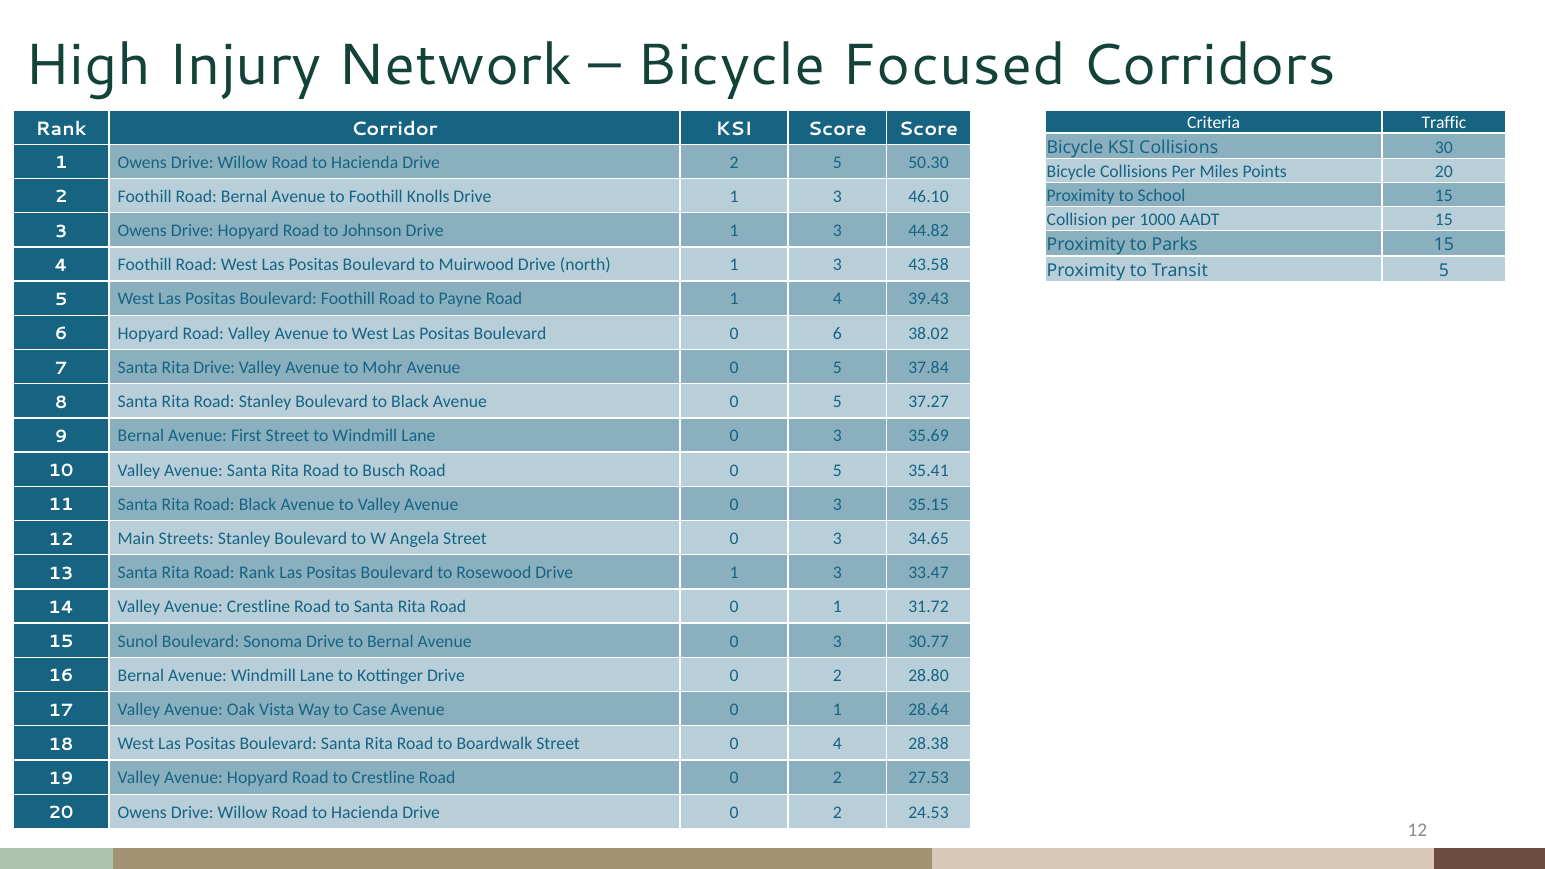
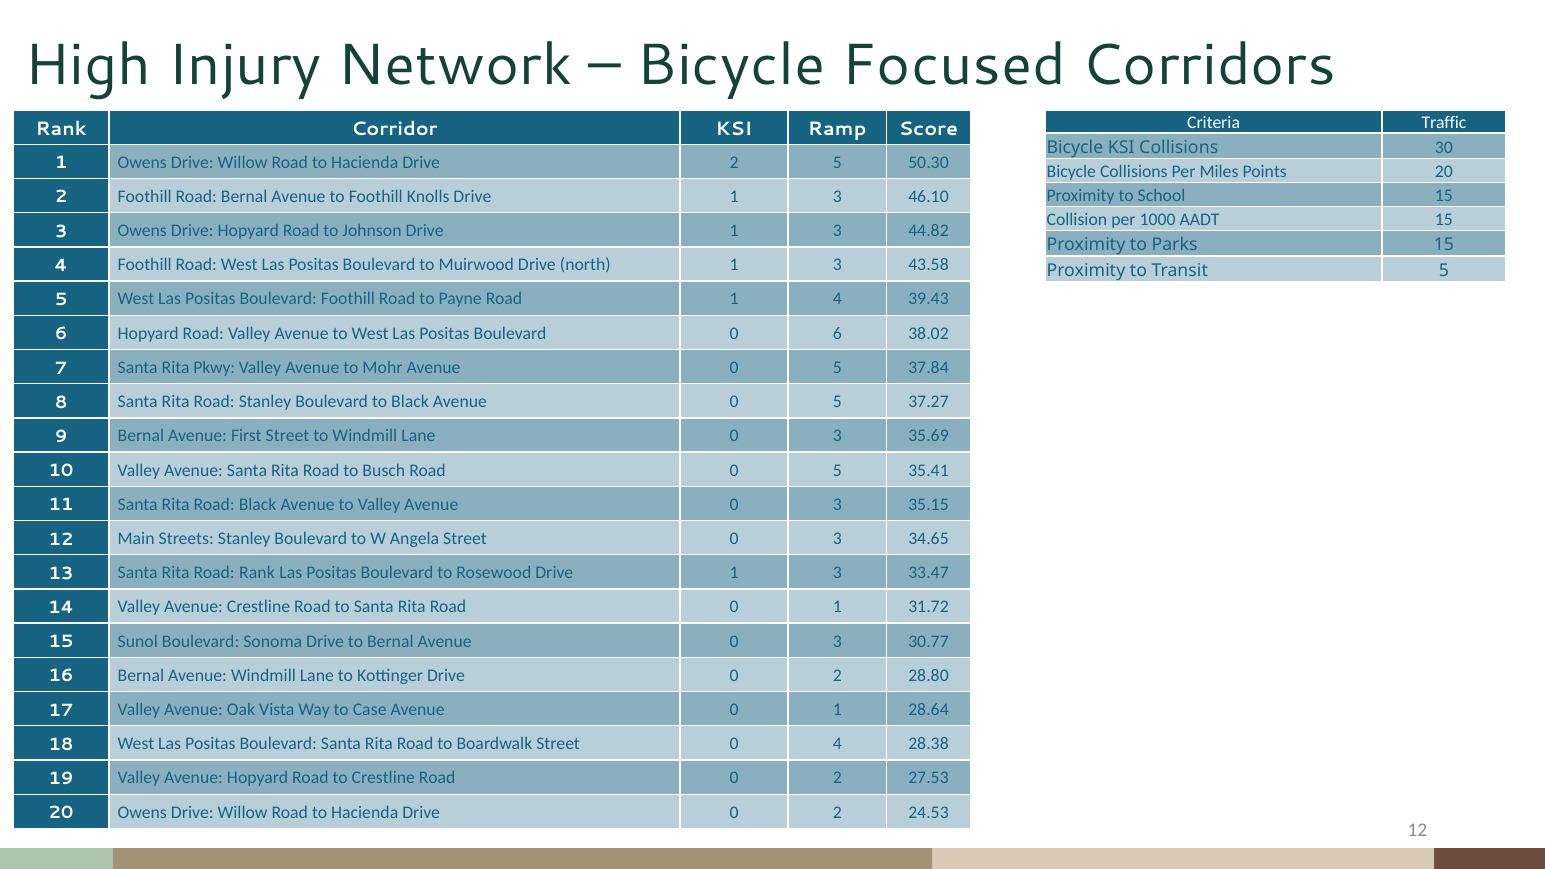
KSI Score: Score -> Ramp
Rita Drive: Drive -> Pkwy
